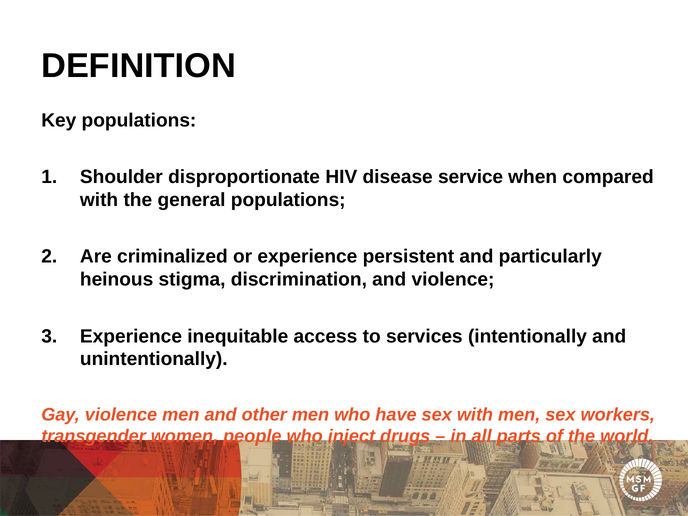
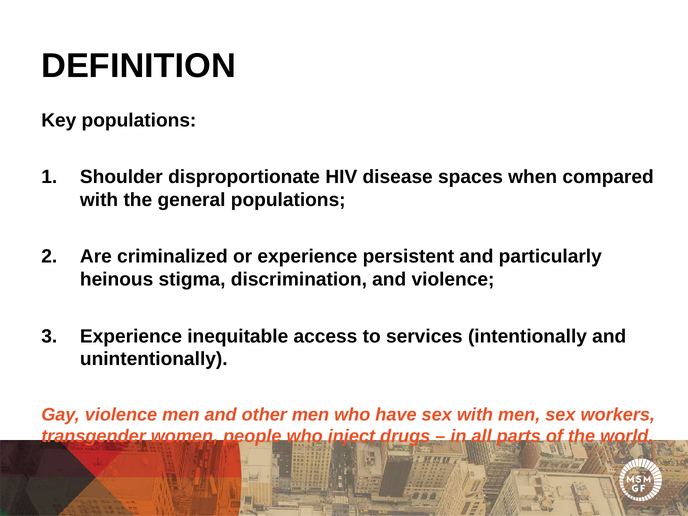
service: service -> spaces
